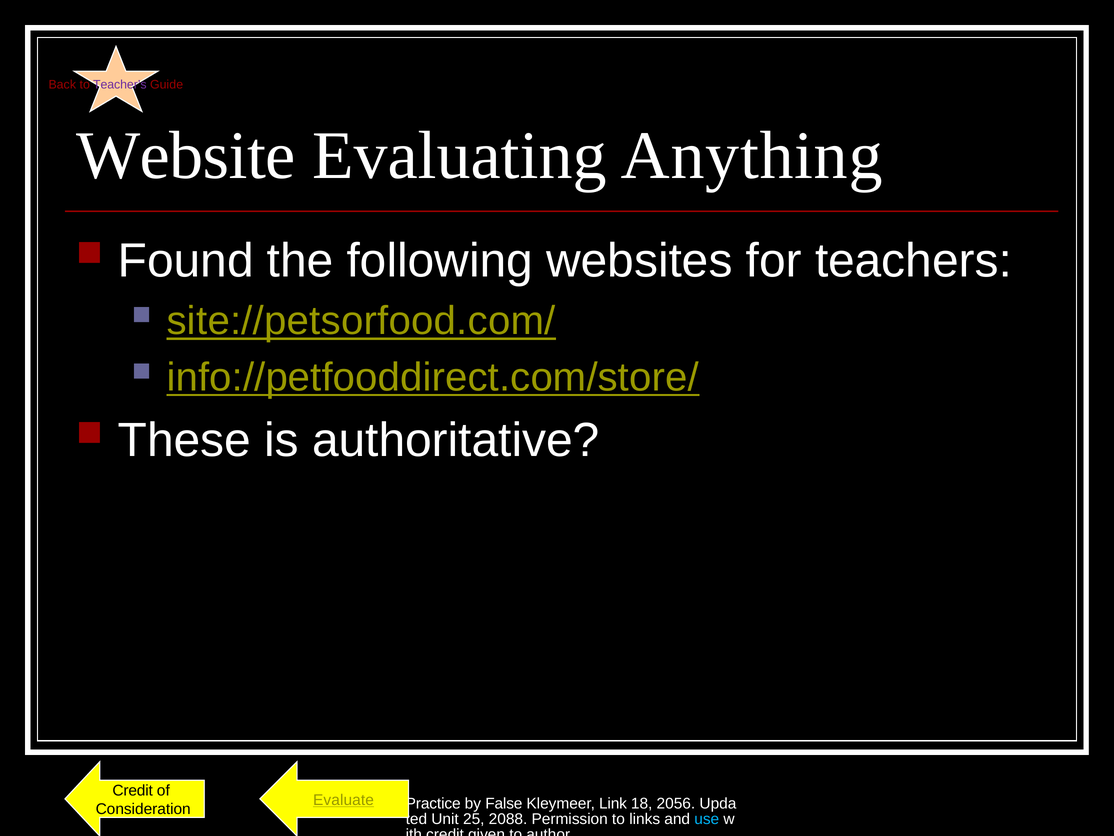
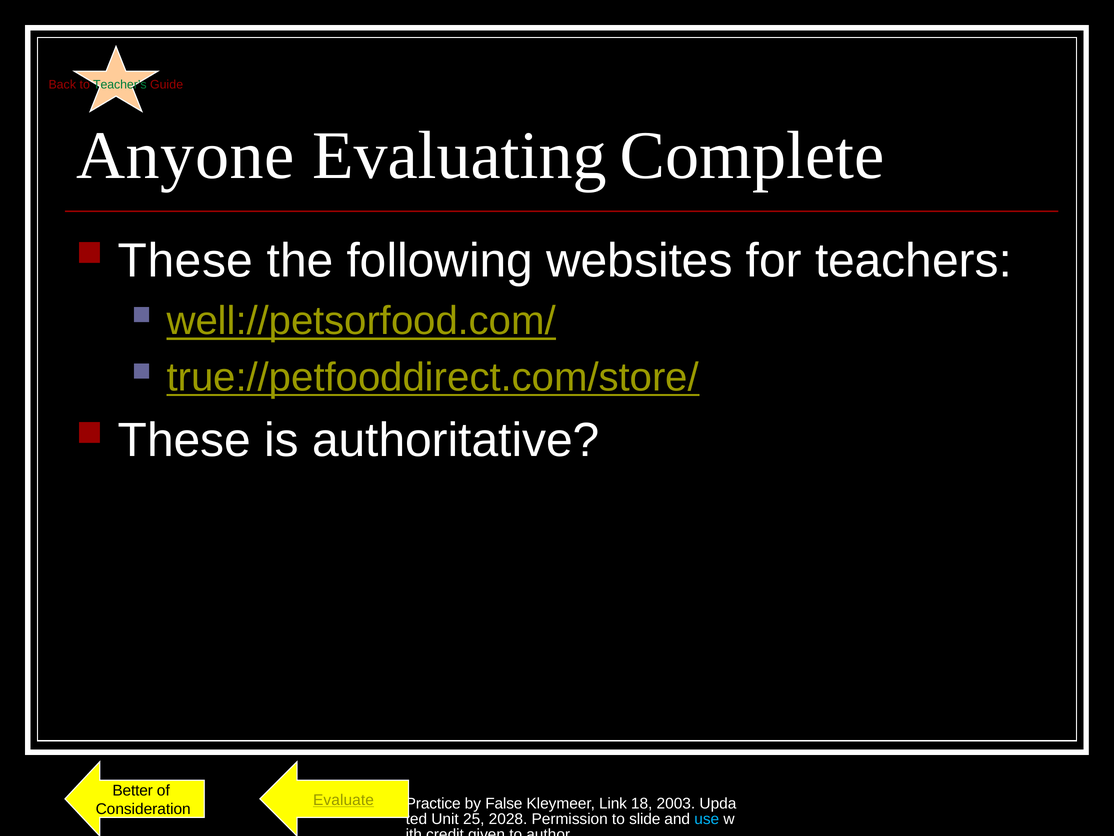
Teacher’s colour: purple -> green
Website: Website -> Anyone
Anything: Anything -> Complete
Found at (186, 261): Found -> These
site://petsorfood.com/: site://petsorfood.com/ -> well://petsorfood.com/
info://petfooddirect.com/store/: info://petfooddirect.com/store/ -> true://petfooddirect.com/store/
Credit at (133, 790): Credit -> Better
2056: 2056 -> 2003
2088: 2088 -> 2028
links: links -> slide
